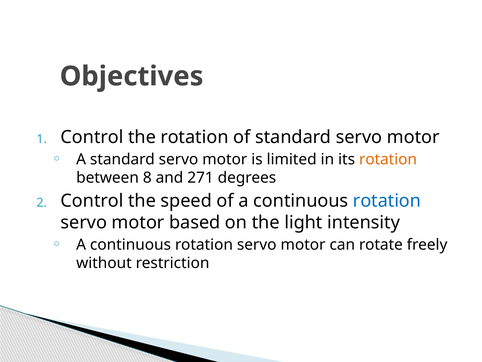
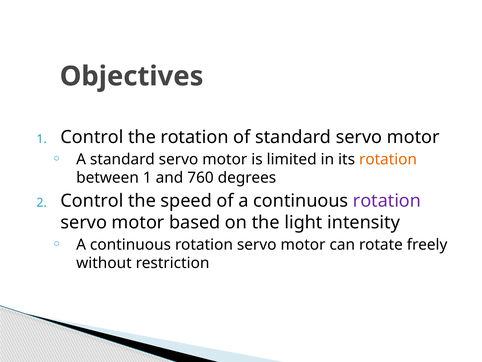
between 8: 8 -> 1
271: 271 -> 760
rotation at (387, 200) colour: blue -> purple
